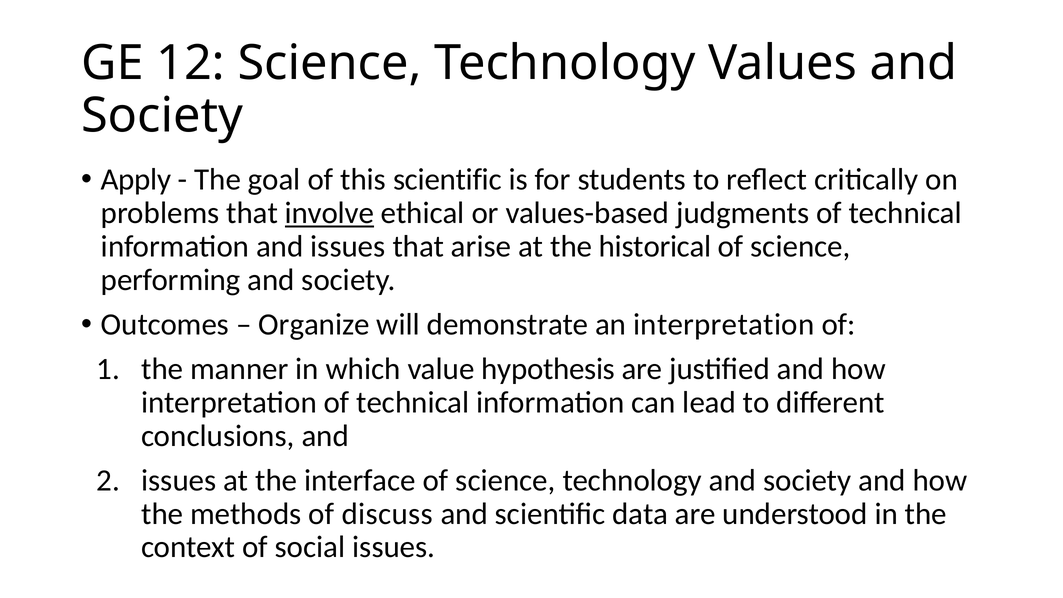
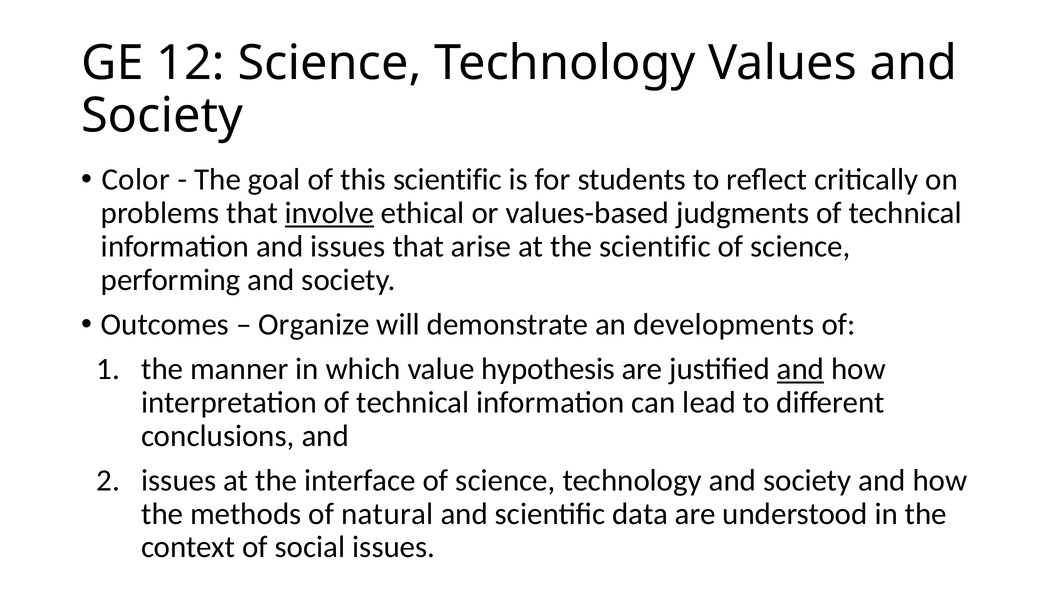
Apply: Apply -> Color
the historical: historical -> scientific
an interpretation: interpretation -> developments
and at (801, 369) underline: none -> present
discuss: discuss -> natural
